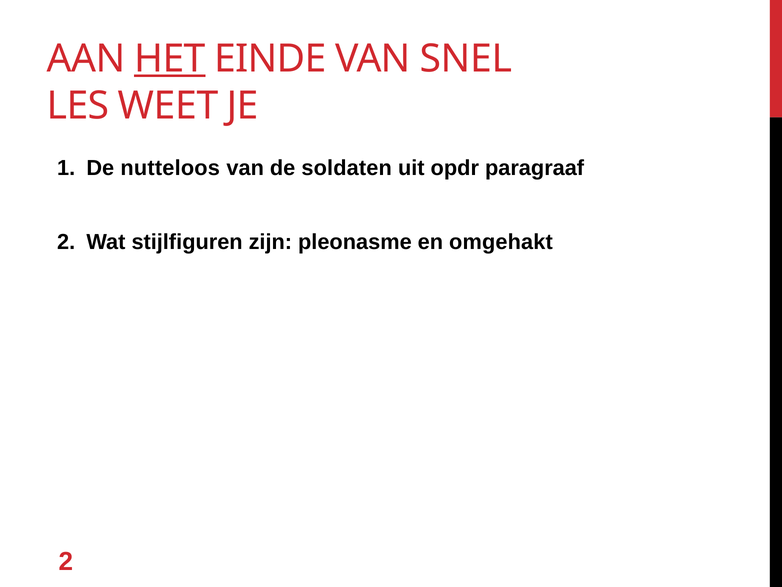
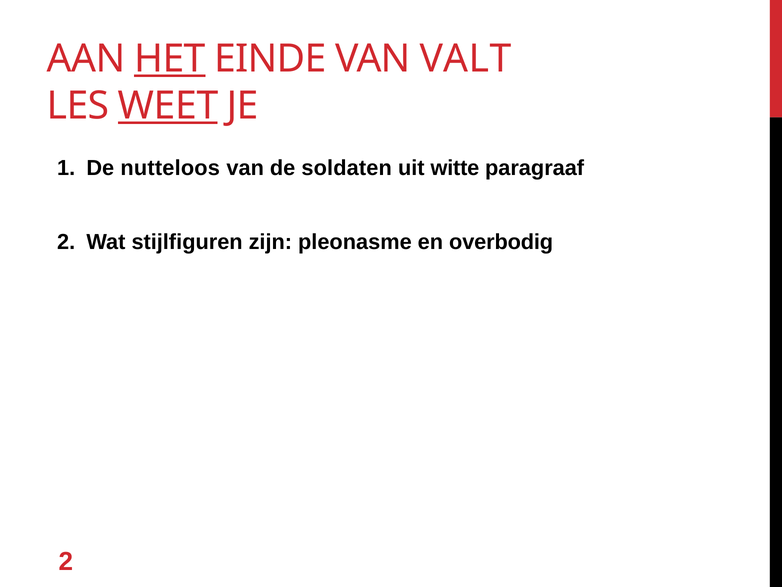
SNEL: SNEL -> VALT
WEET underline: none -> present
opdr: opdr -> witte
omgehakt: omgehakt -> overbodig
